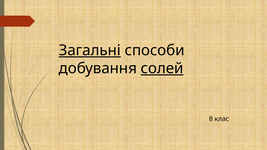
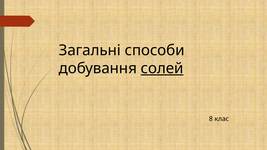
Загальні underline: present -> none
